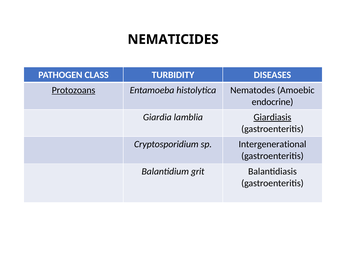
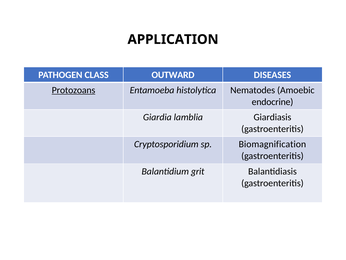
NEMATICIDES: NEMATICIDES -> APPLICATION
TURBIDITY: TURBIDITY -> OUTWARD
Giardiasis underline: present -> none
Intergenerational: Intergenerational -> Biomagnification
